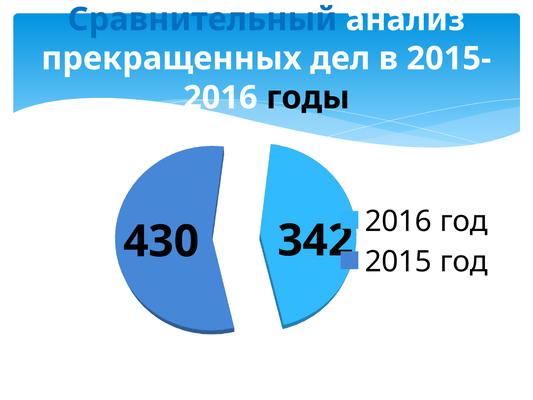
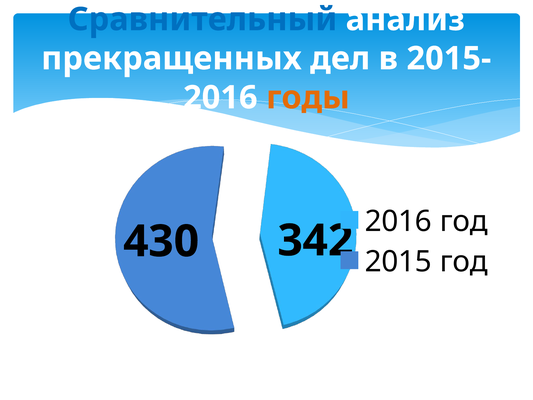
годы colour: black -> orange
